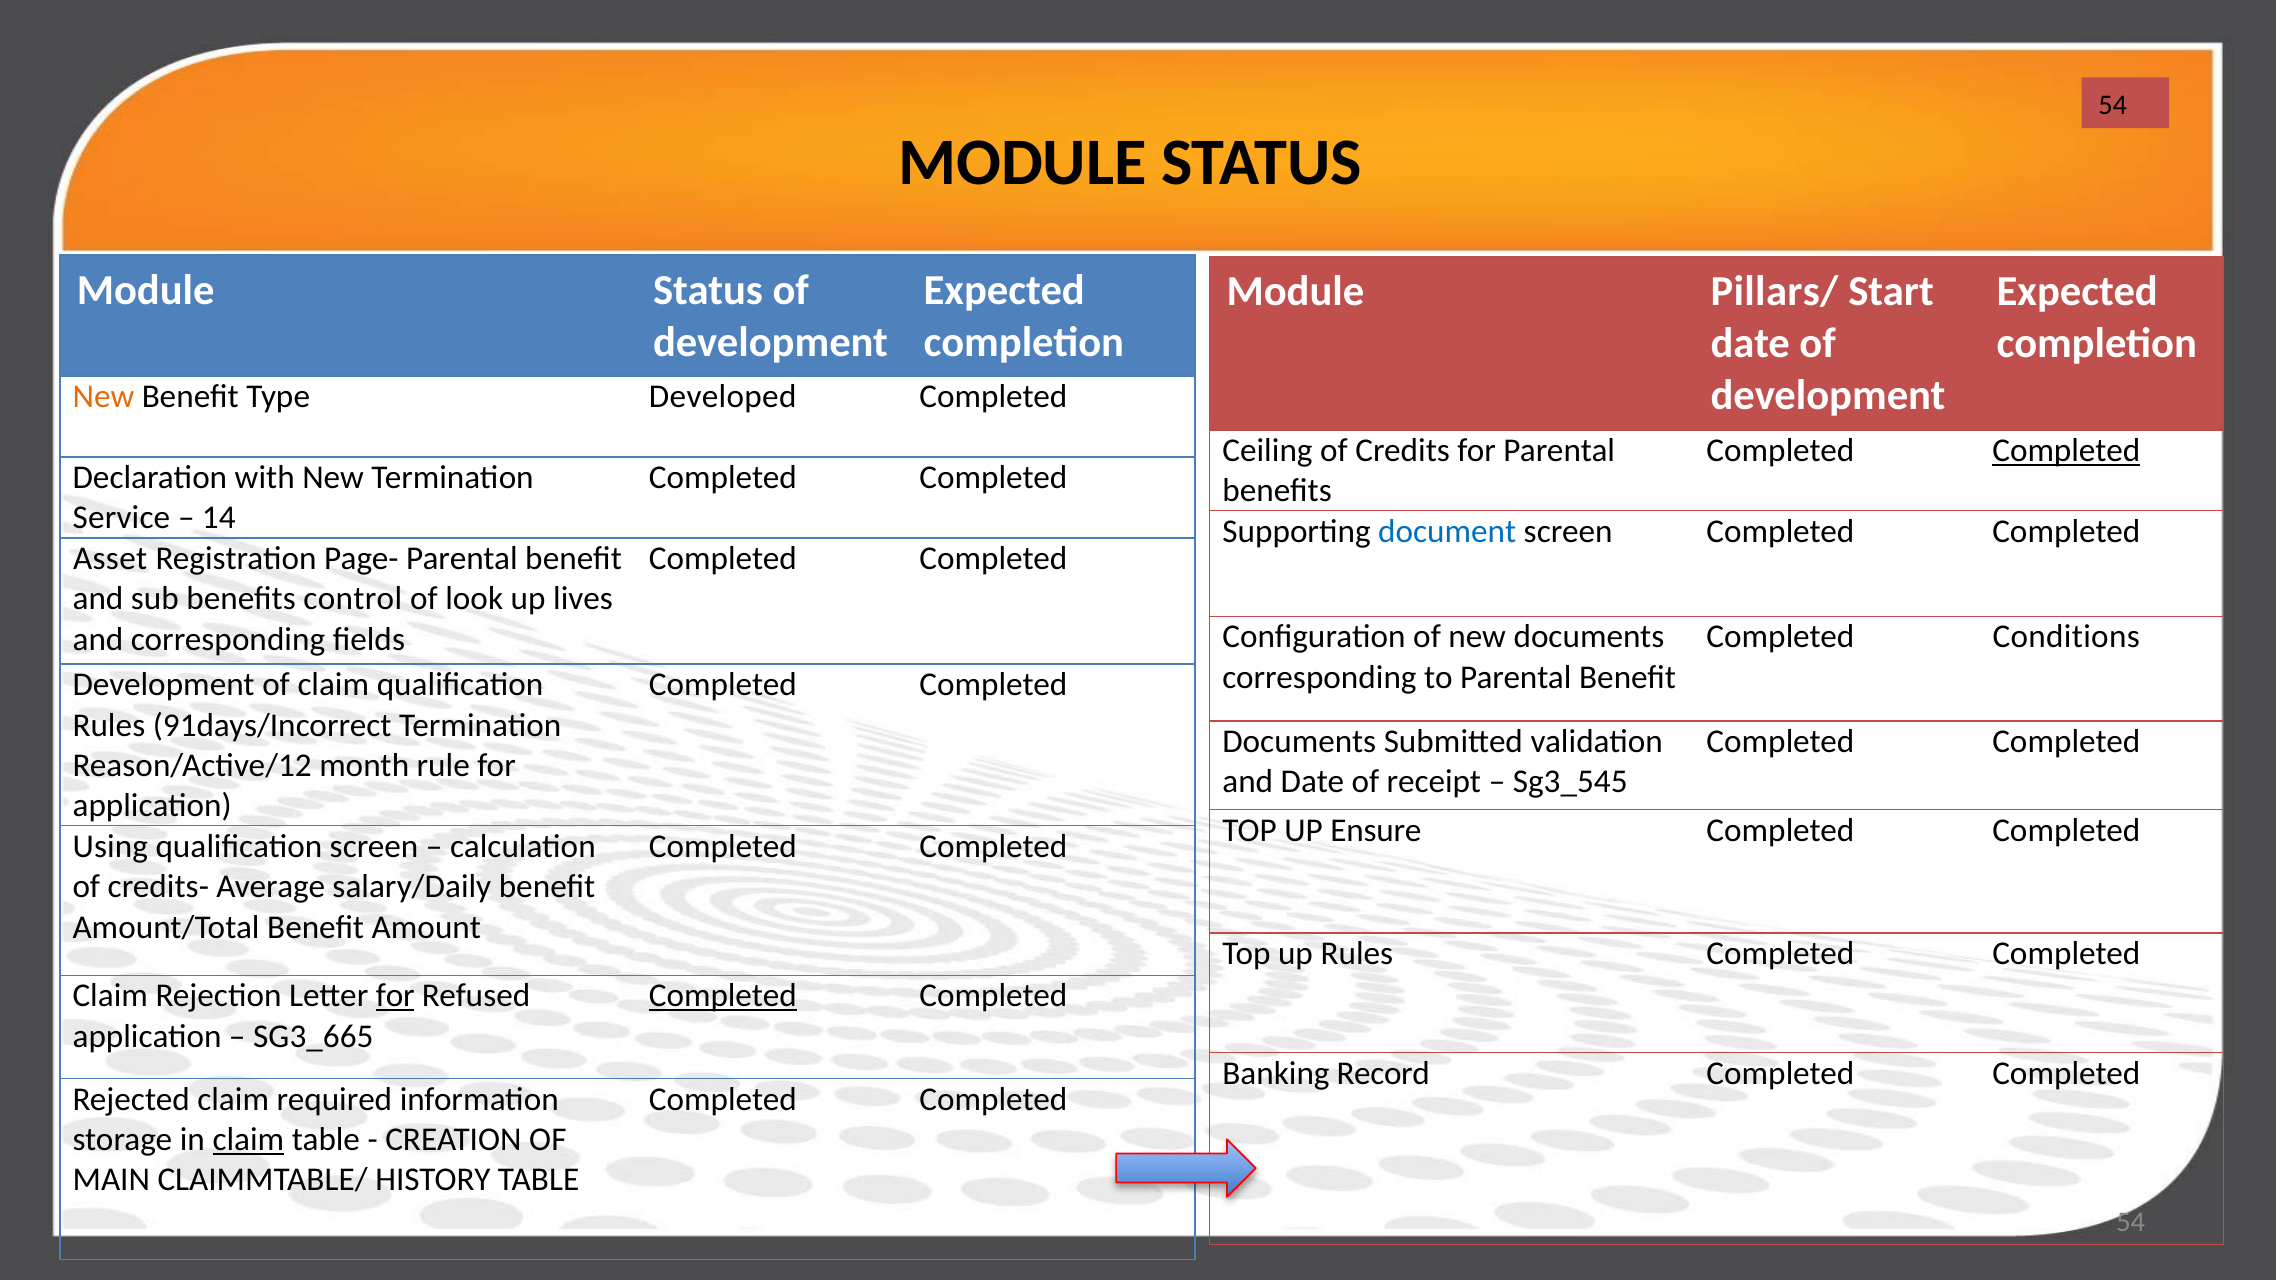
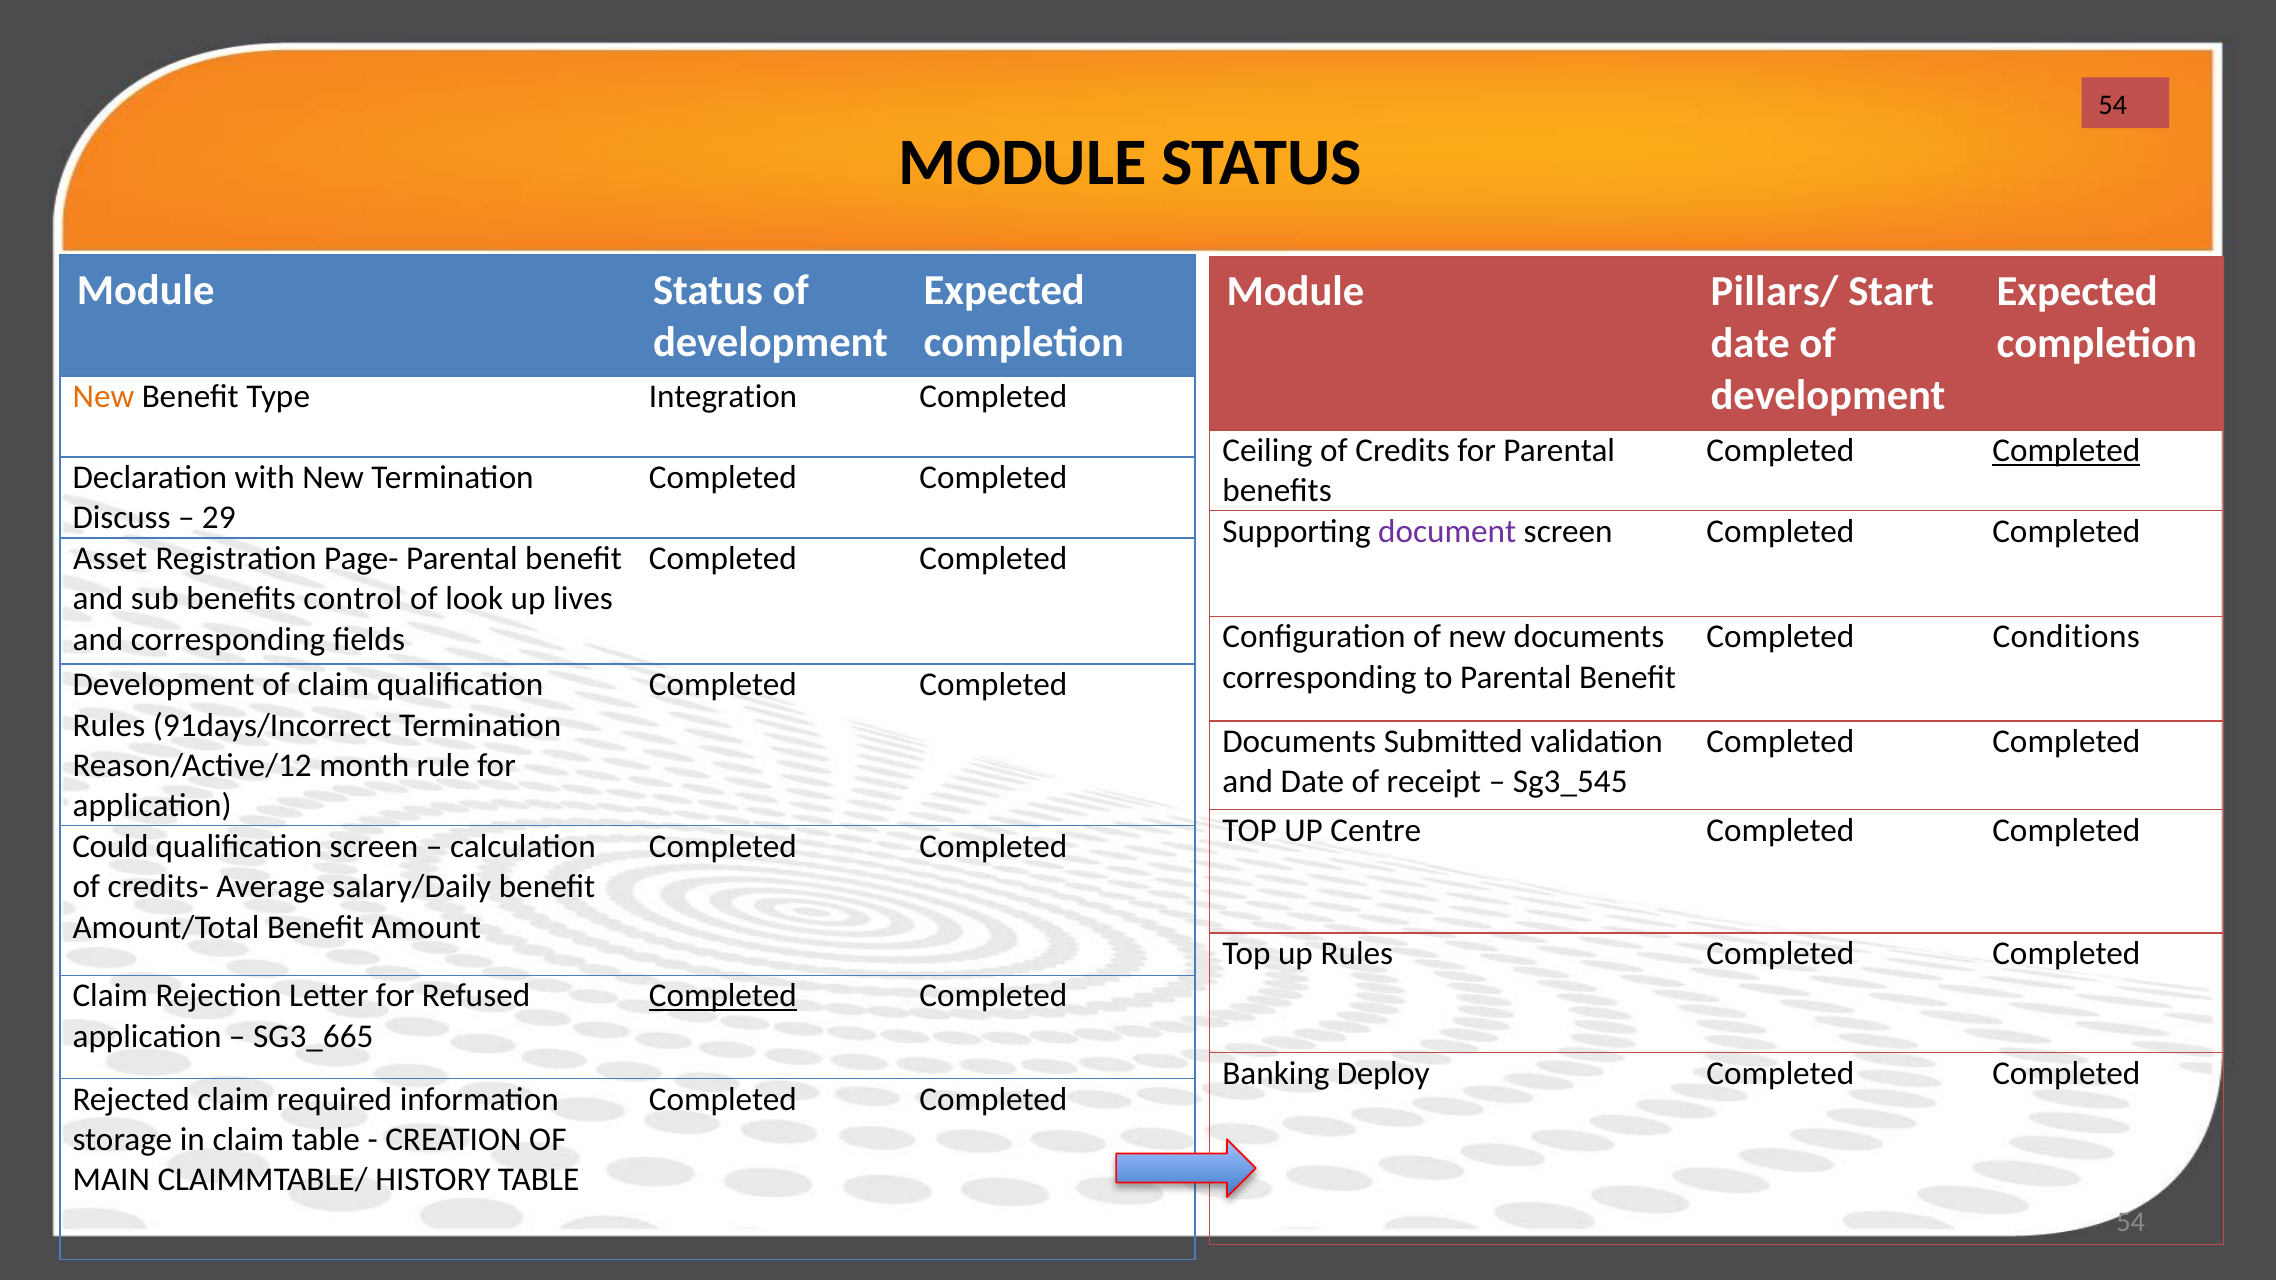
Developed: Developed -> Integration
Service: Service -> Discuss
14: 14 -> 29
document colour: blue -> purple
Ensure: Ensure -> Centre
Using: Using -> Could
for at (395, 996) underline: present -> none
Record: Record -> Deploy
claim at (248, 1140) underline: present -> none
